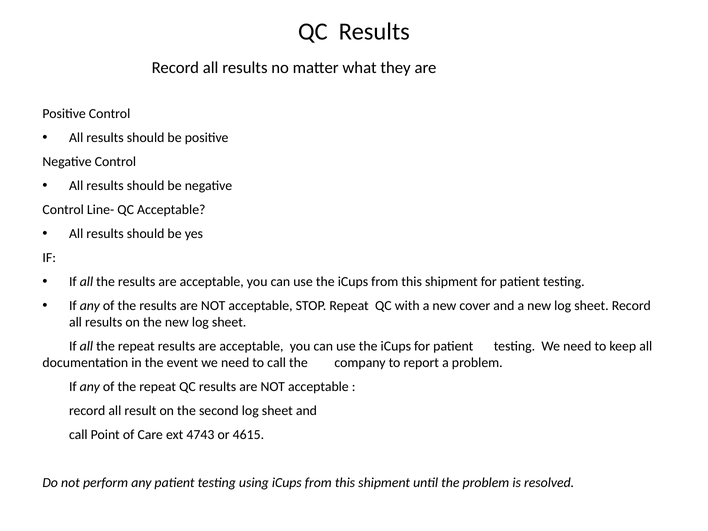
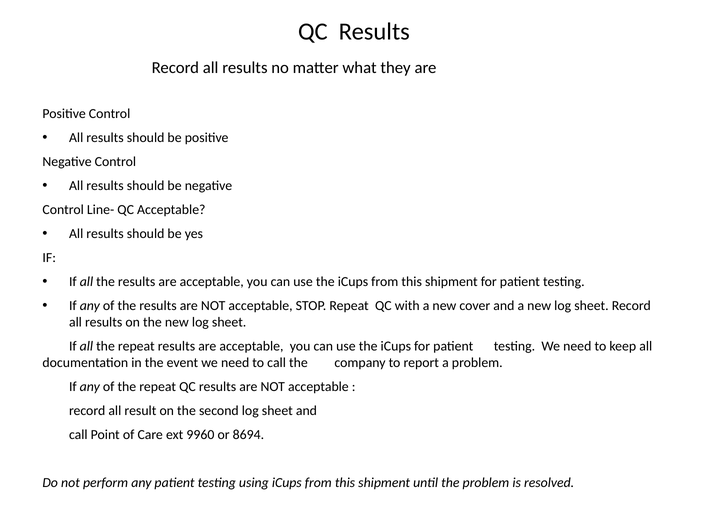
4743: 4743 -> 9960
4615: 4615 -> 8694
